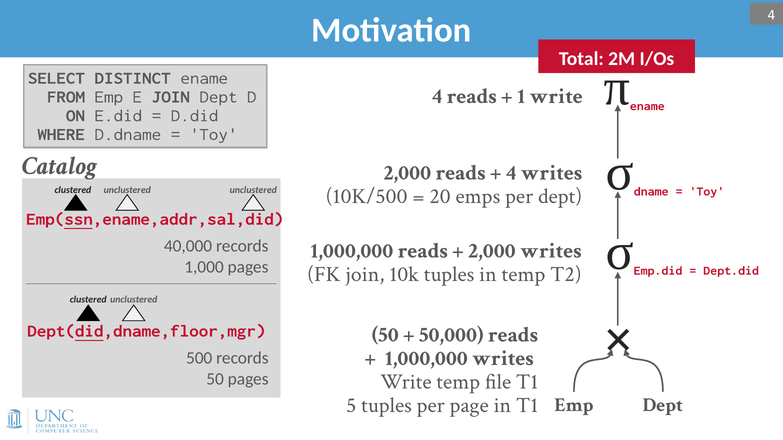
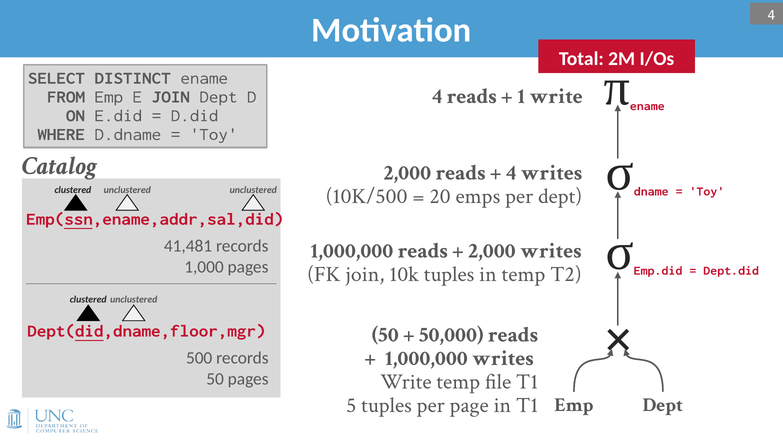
40,000: 40,000 -> 41,481
